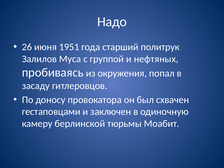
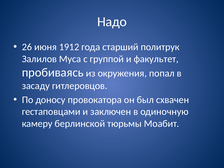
1951: 1951 -> 1912
нефтяных: нефтяных -> факультет
